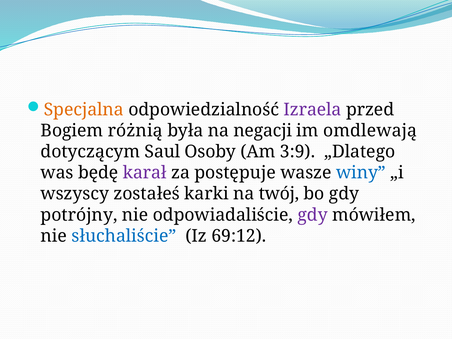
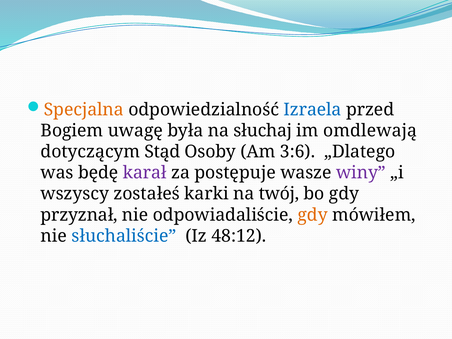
Izraela colour: purple -> blue
różnią: różnią -> uwagę
negacji: negacji -> słuchaj
Saul: Saul -> Stąd
3:9: 3:9 -> 3:6
winy colour: blue -> purple
potrójny: potrójny -> przyznał
gdy at (313, 215) colour: purple -> orange
69:12: 69:12 -> 48:12
